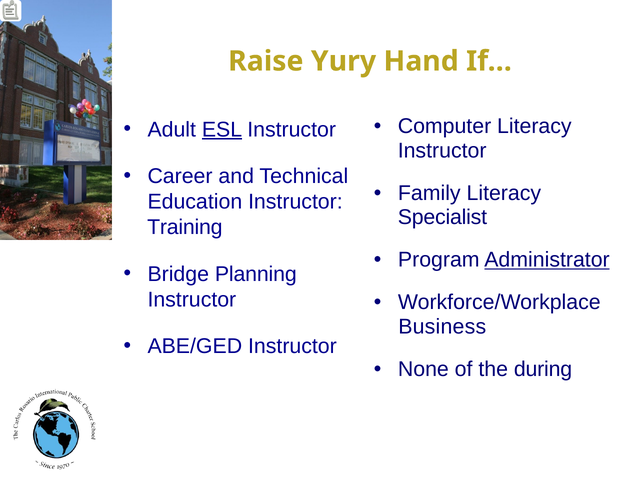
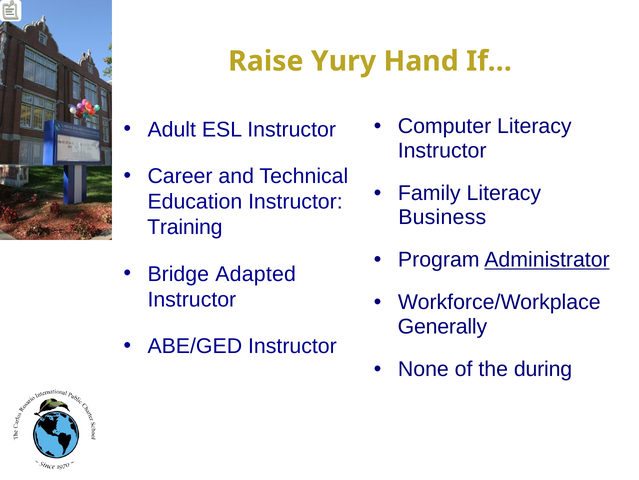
ESL underline: present -> none
Specialist: Specialist -> Business
Planning: Planning -> Adapted
Business: Business -> Generally
